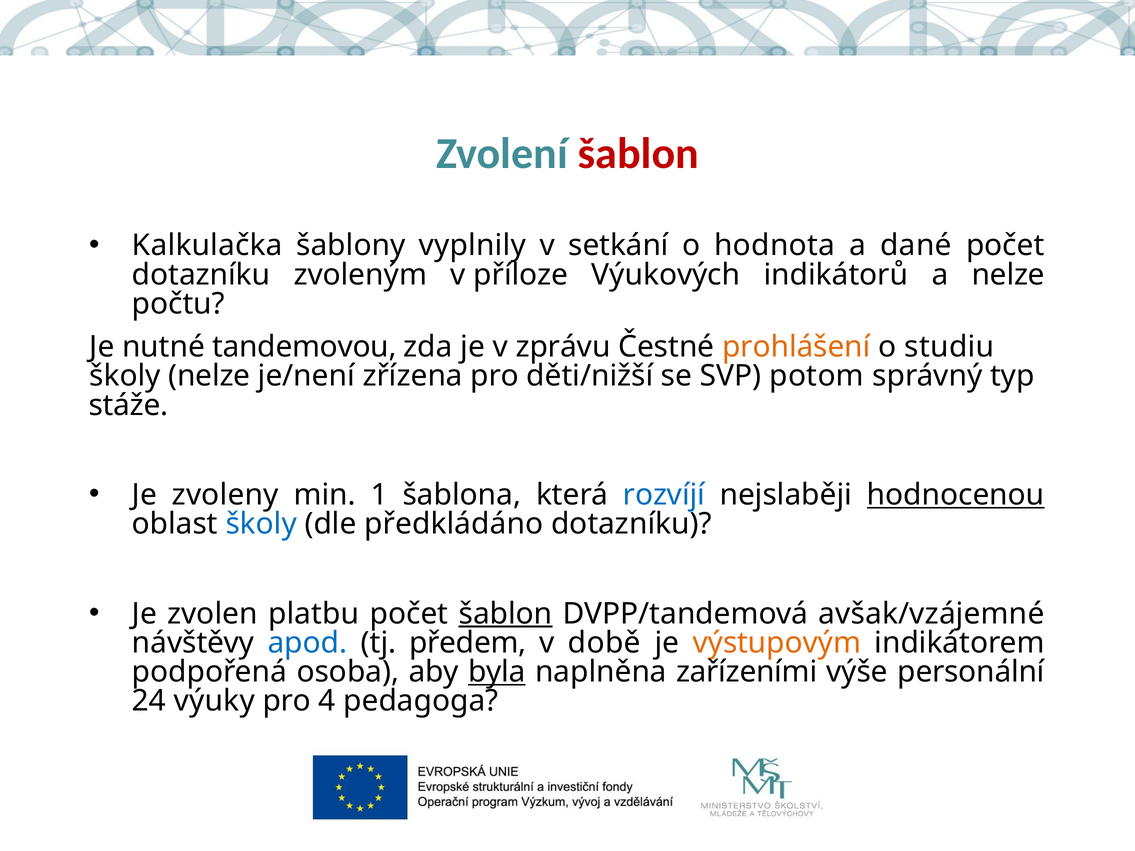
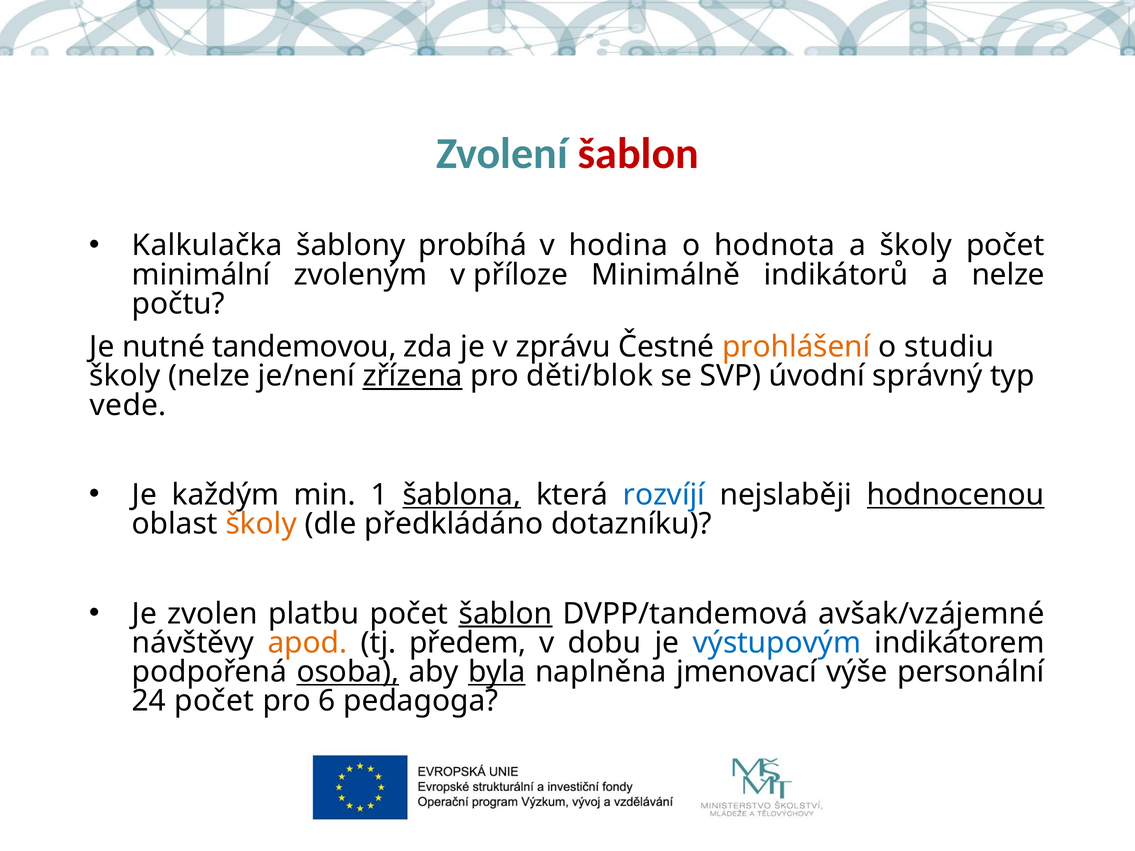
vyplnily: vyplnily -> probíhá
setkání: setkání -> hodina
a dané: dané -> školy
dotazníku at (201, 275): dotazníku -> minimální
Výukových: Výukových -> Minimálně
zřízena underline: none -> present
děti/nižší: děti/nižší -> děti/blok
potom: potom -> úvodní
stáže: stáže -> vede
zvoleny: zvoleny -> každým
šablona underline: none -> present
školy at (261, 524) colour: blue -> orange
apod colour: blue -> orange
době: době -> dobu
výstupovým colour: orange -> blue
osoba underline: none -> present
zařízeními: zařízeními -> jmenovací
24 výuky: výuky -> počet
4: 4 -> 6
